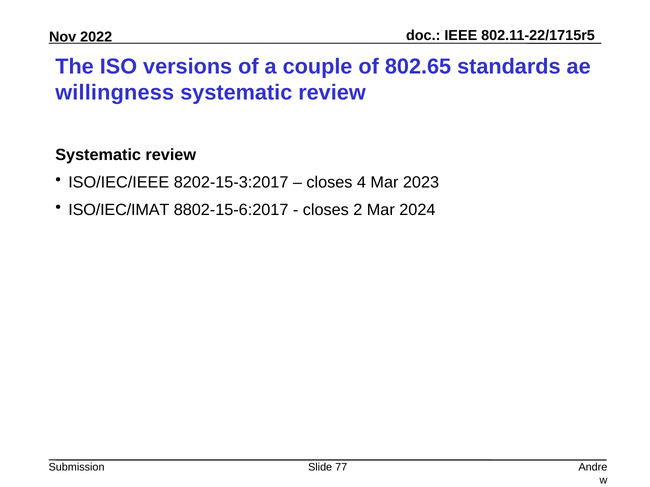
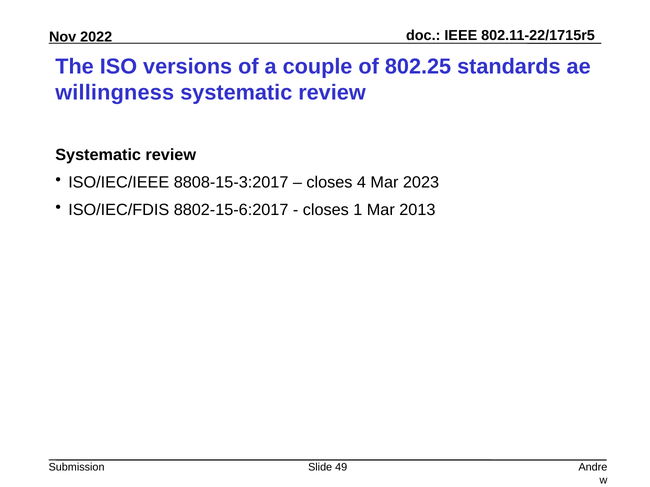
802.65: 802.65 -> 802.25
8202-15-3:2017: 8202-15-3:2017 -> 8808-15-3:2017
ISO/IEC/IMAT: ISO/IEC/IMAT -> ISO/IEC/FDIS
2: 2 -> 1
2024: 2024 -> 2013
77: 77 -> 49
